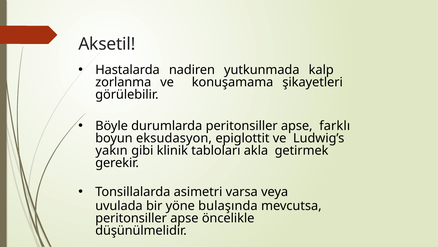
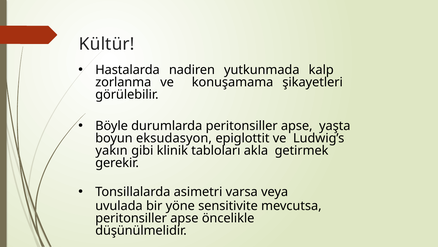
Aksetil: Aksetil -> Kültür
farklı: farklı -> yaşta
bulaşında: bulaşında -> sensitivite
